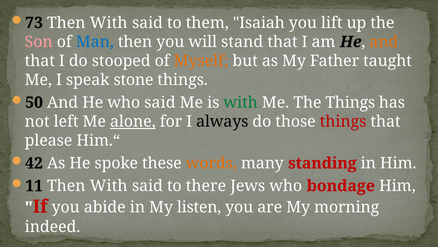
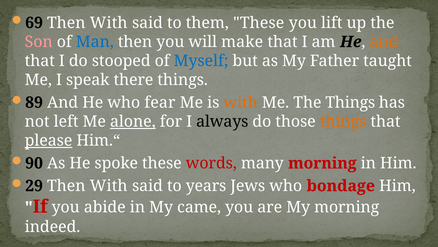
73: 73 -> 69
them Isaiah: Isaiah -> These
stand: stand -> make
Myself colour: orange -> blue
stone: stone -> there
50: 50 -> 89
who said: said -> fear
with at (241, 102) colour: green -> orange
things at (343, 121) colour: red -> orange
please underline: none -> present
42: 42 -> 90
words colour: orange -> red
many standing: standing -> morning
11: 11 -> 29
there: there -> years
listen: listen -> came
